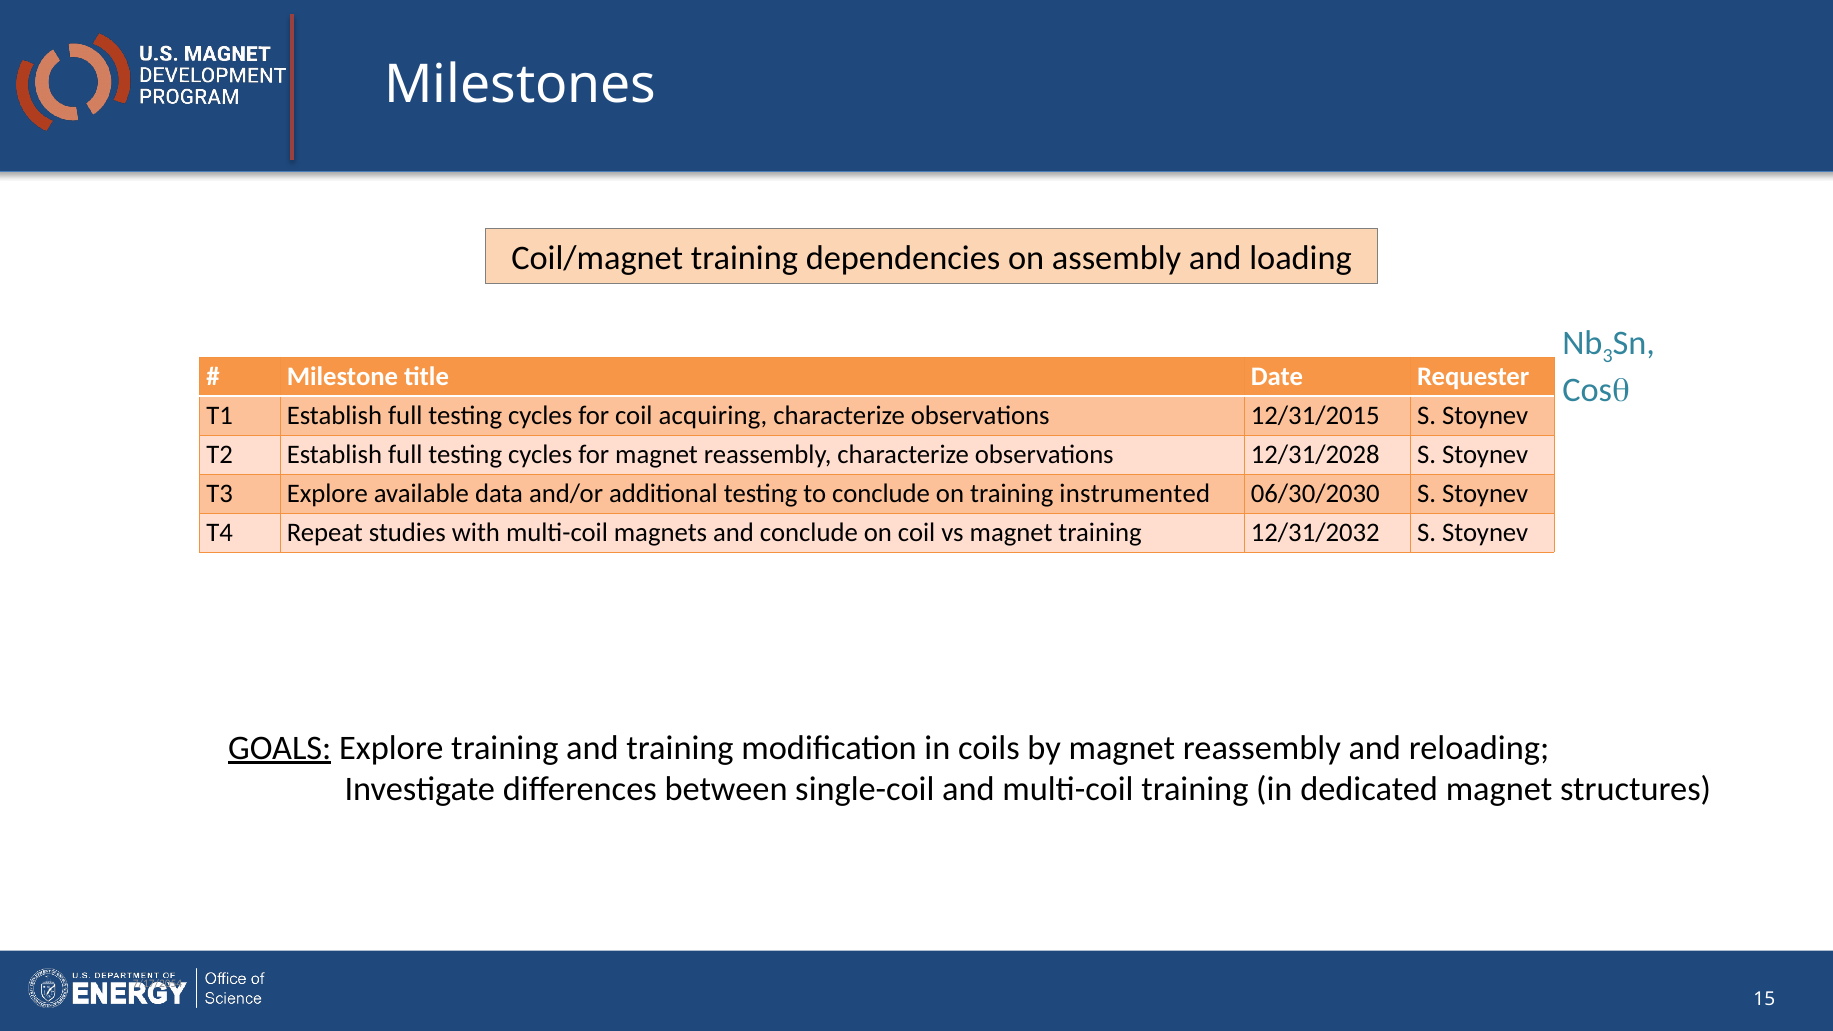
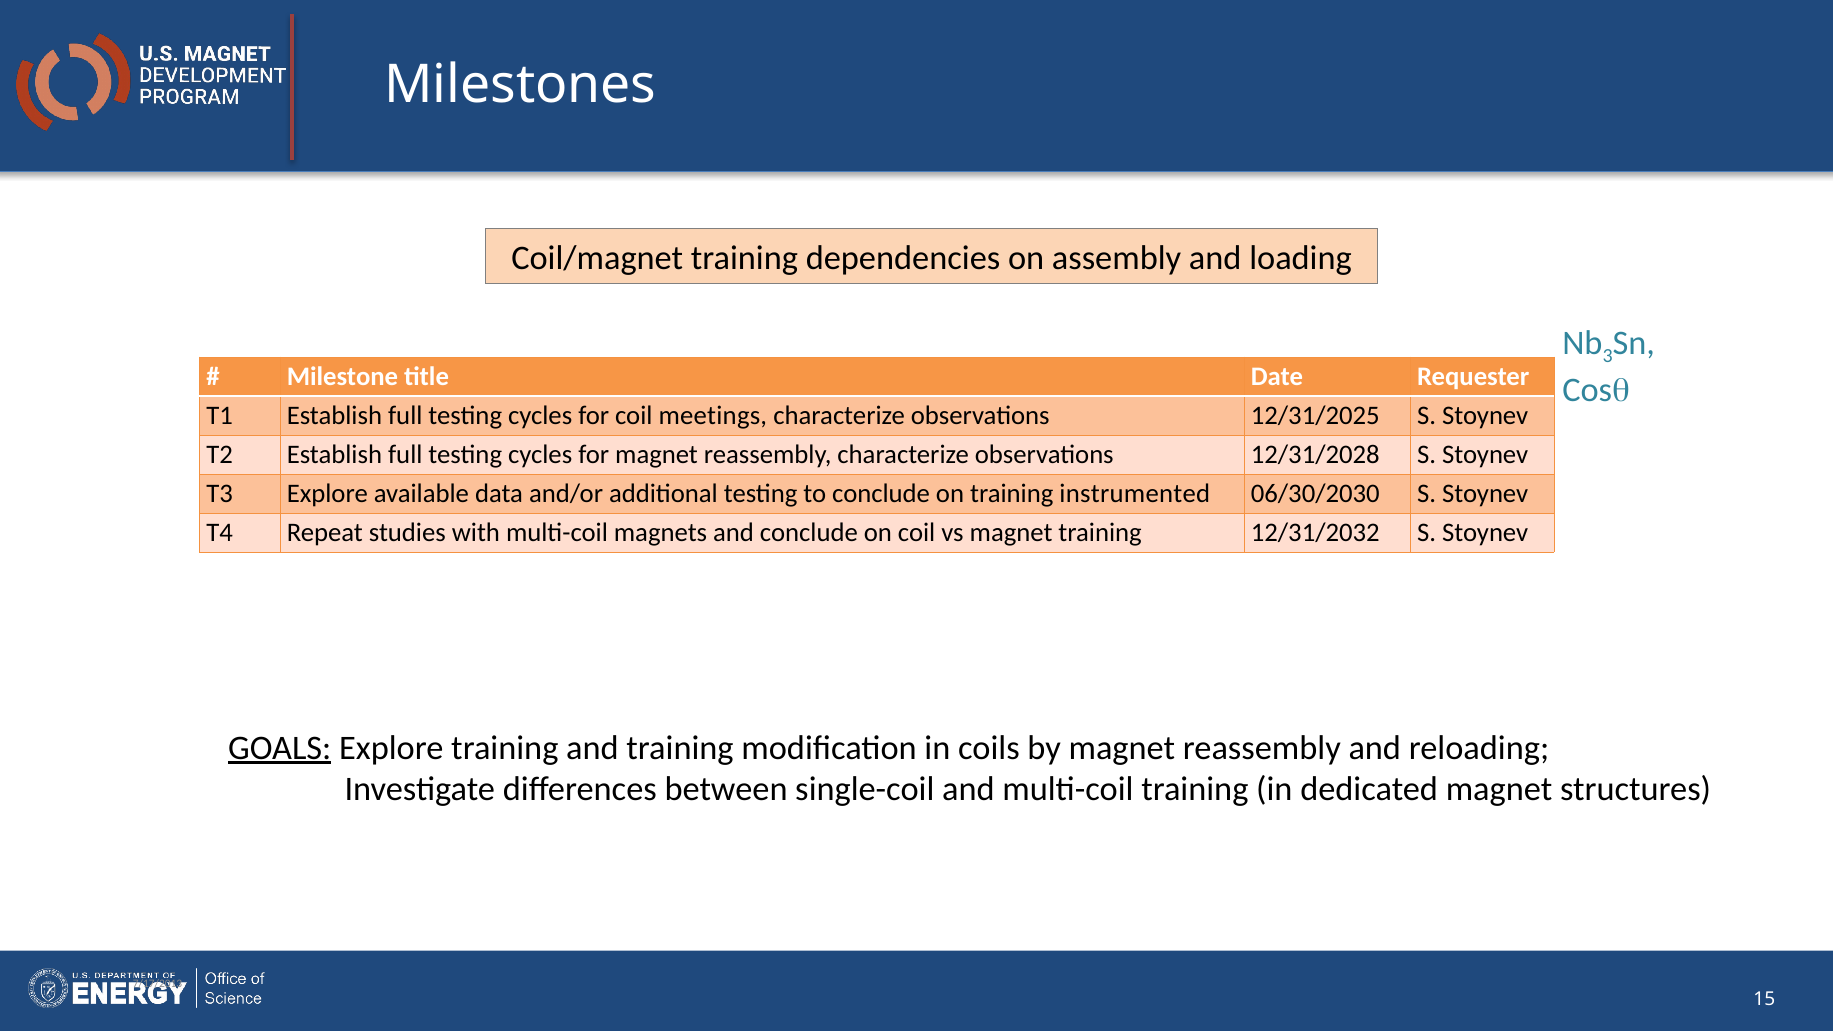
acquiring: acquiring -> meetings
12/31/2015: 12/31/2015 -> 12/31/2025
7/17/2054: 7/17/2054 -> 7/17/2013
